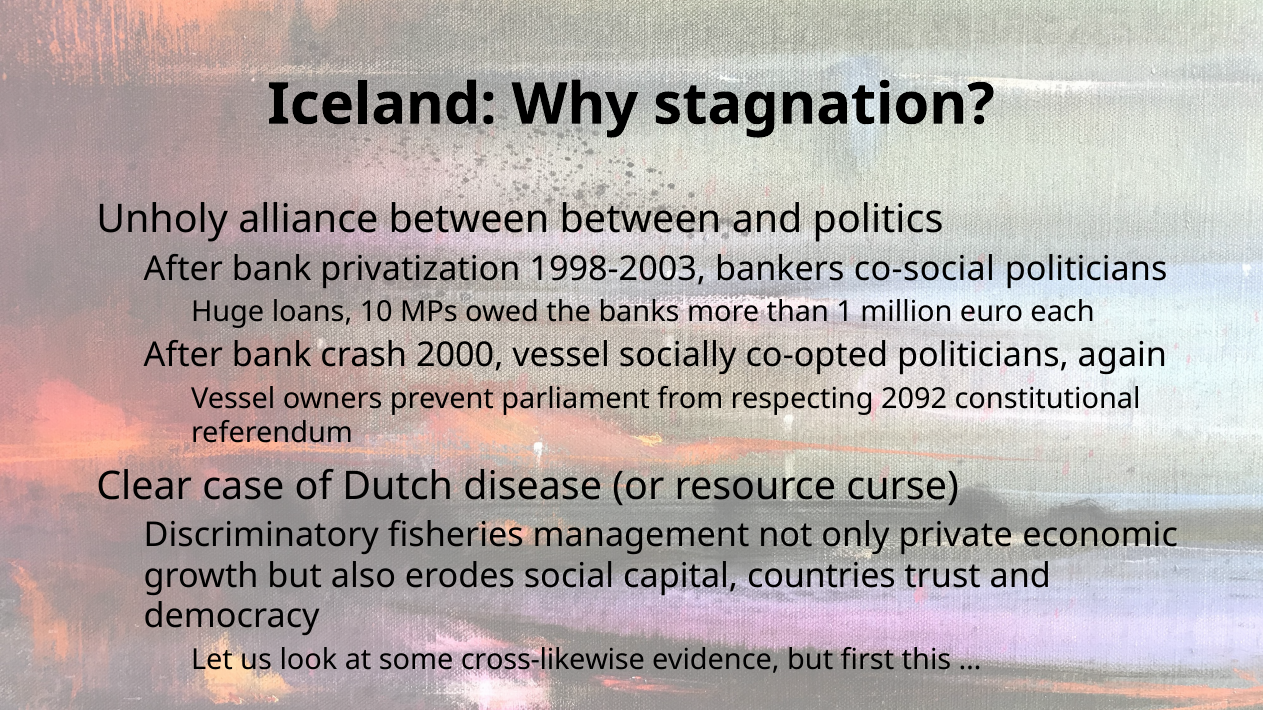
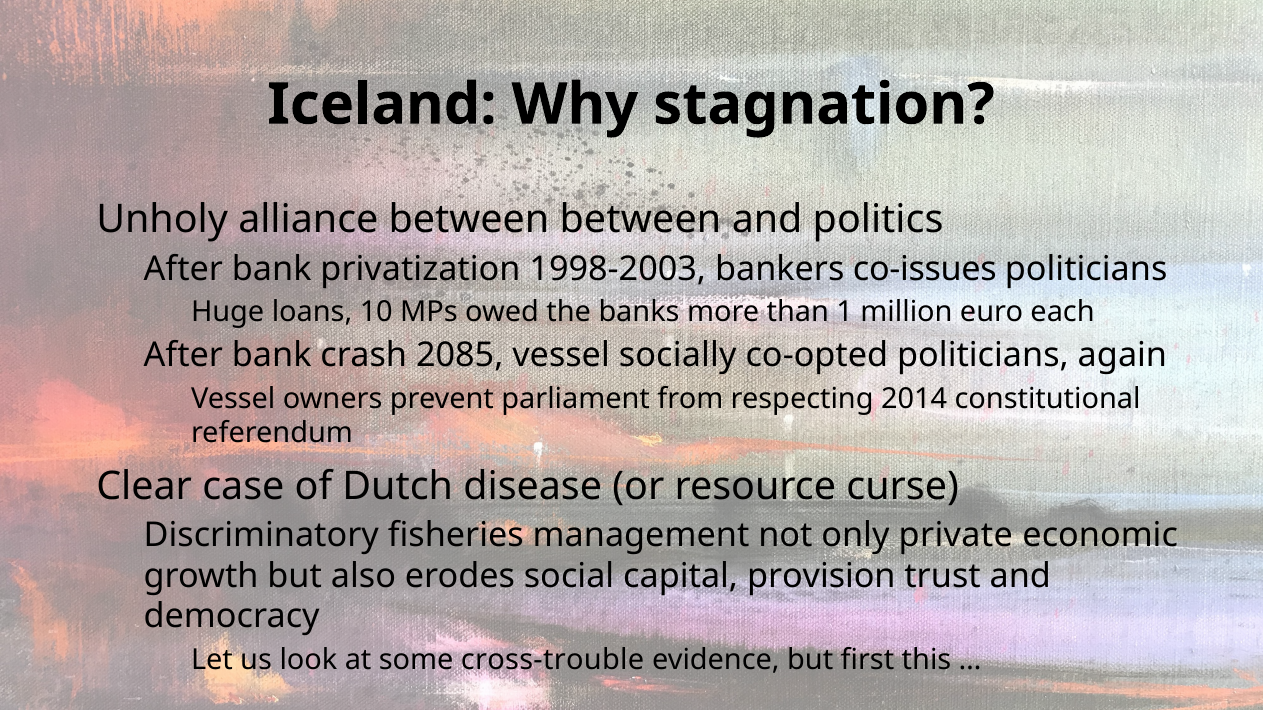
co-social: co-social -> co-issues
2000: 2000 -> 2085
2092: 2092 -> 2014
countries: countries -> provision
cross-likewise: cross-likewise -> cross-trouble
